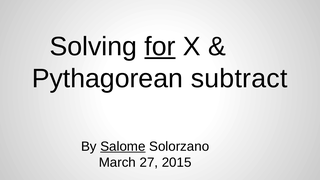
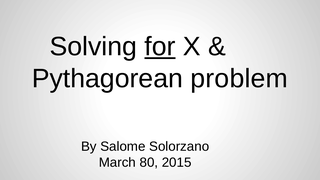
subtract: subtract -> problem
Salome underline: present -> none
27: 27 -> 80
